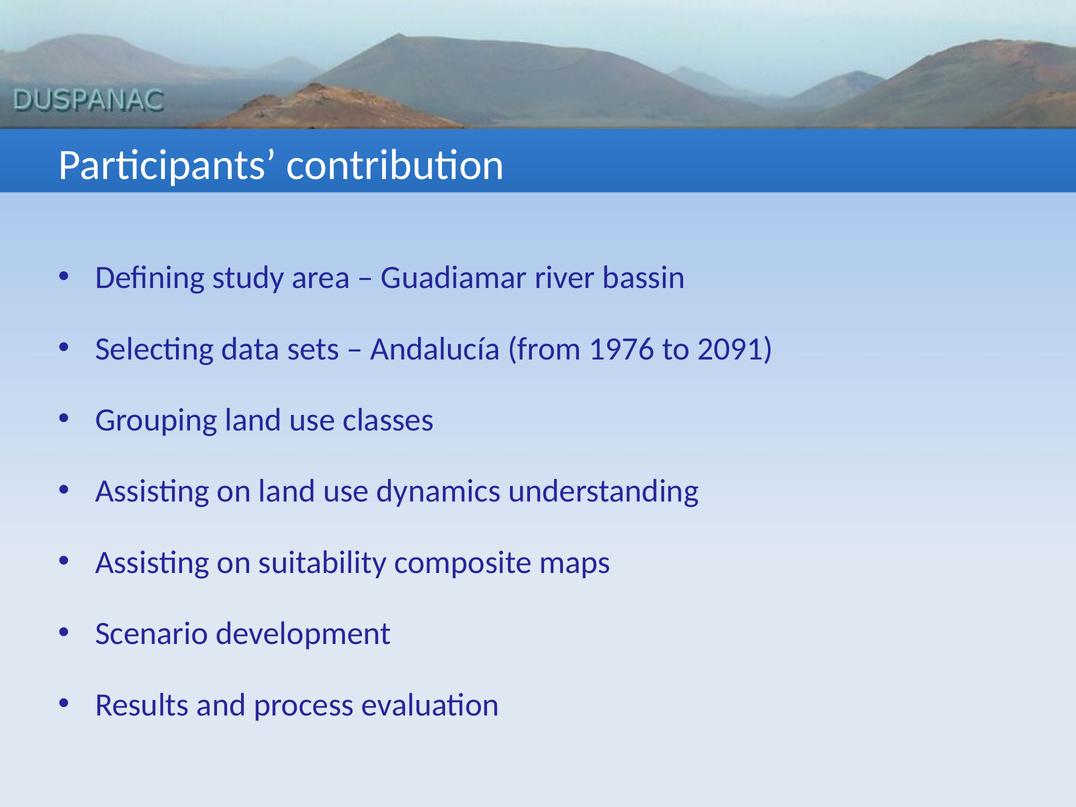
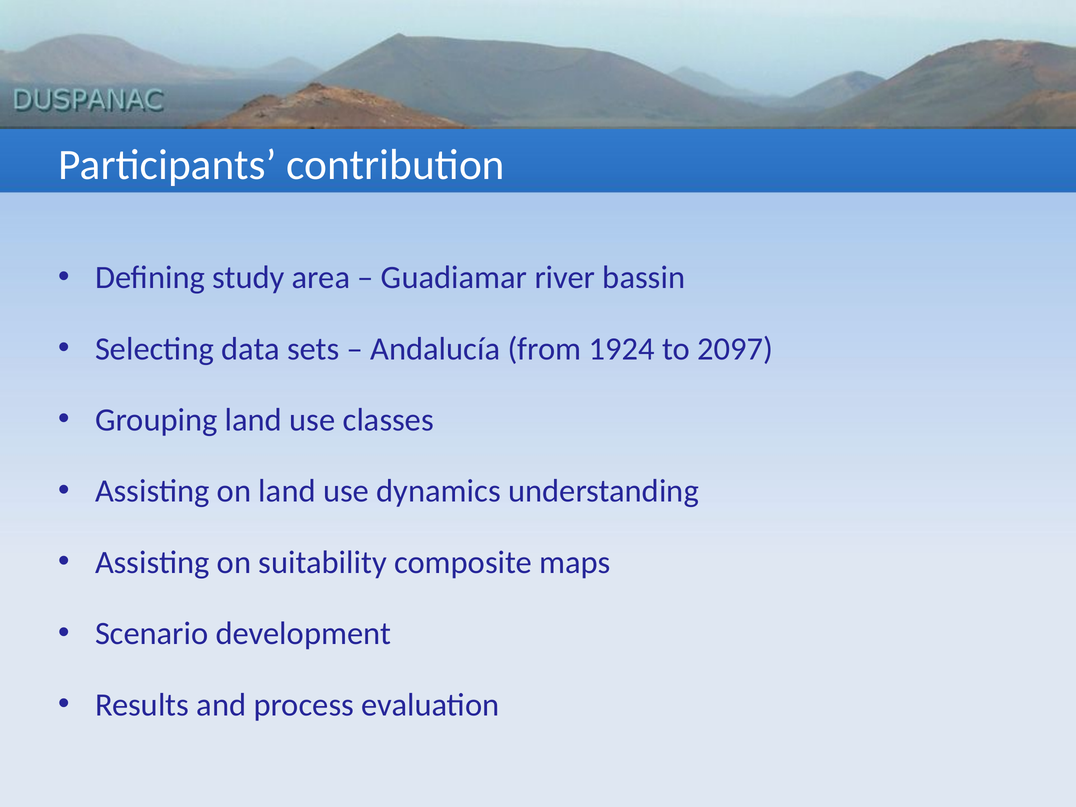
1976: 1976 -> 1924
2091: 2091 -> 2097
